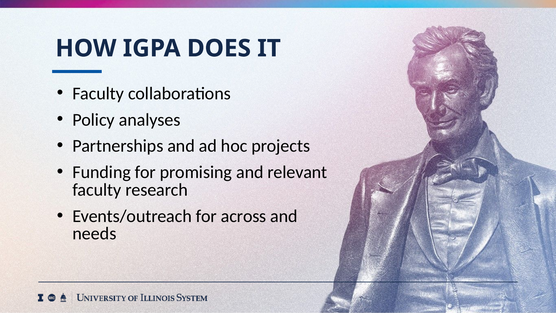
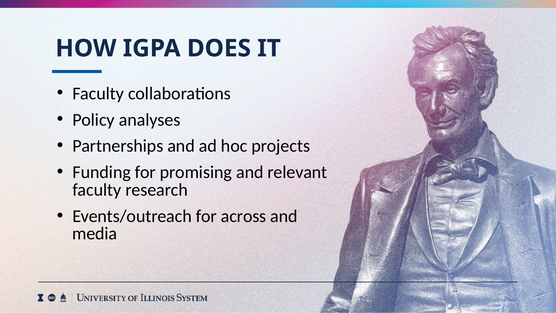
needs: needs -> media
